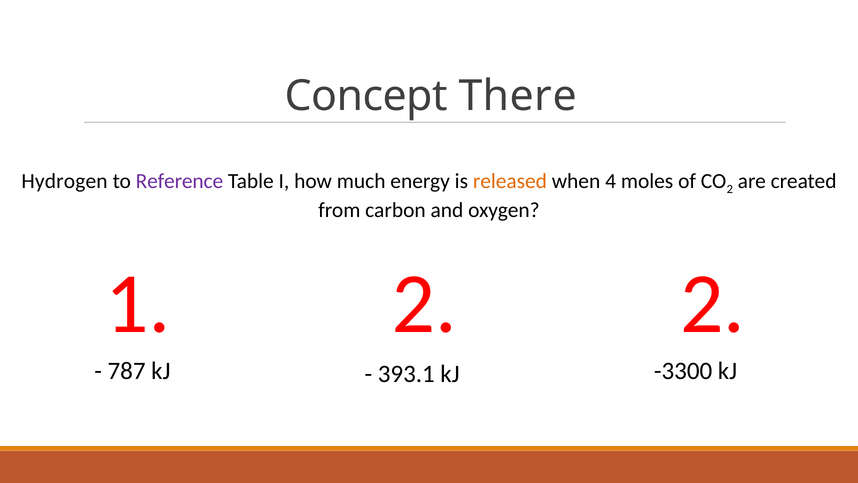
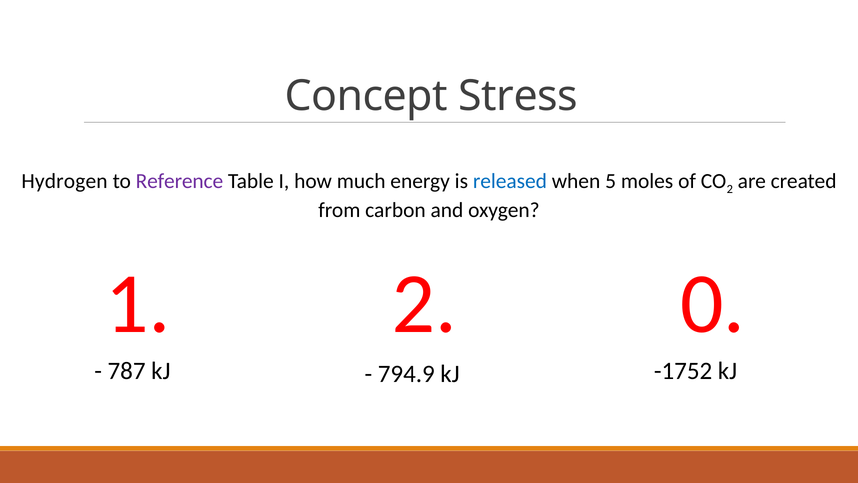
There: There -> Stress
released colour: orange -> blue
4: 4 -> 5
1 2: 2 -> 0
-3300: -3300 -> -1752
393.1: 393.1 -> 794.9
